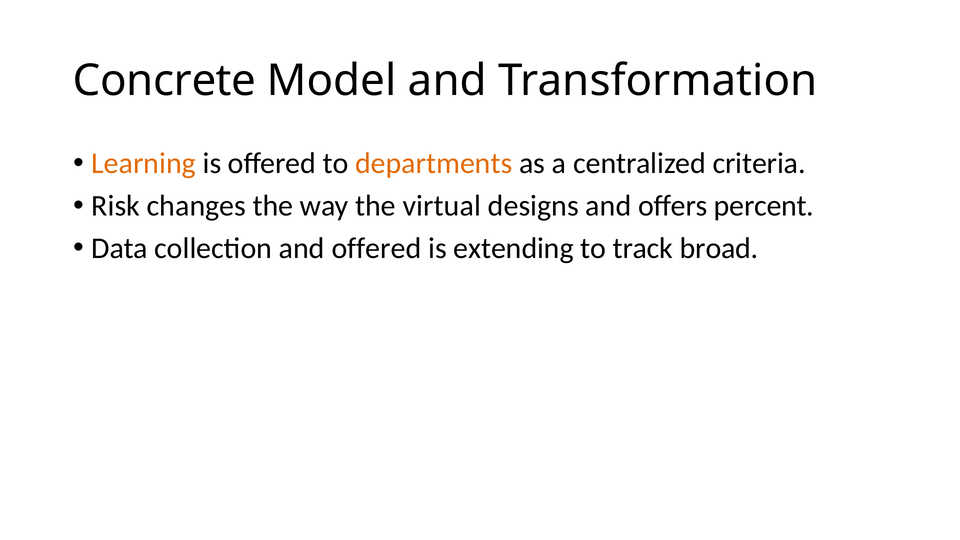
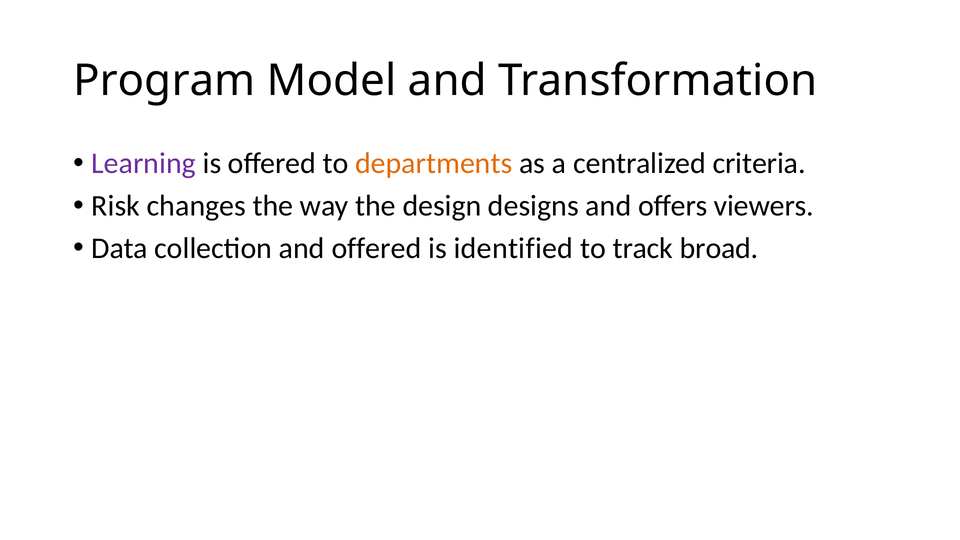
Concrete: Concrete -> Program
Learning colour: orange -> purple
virtual: virtual -> design
percent: percent -> viewers
extending: extending -> identified
